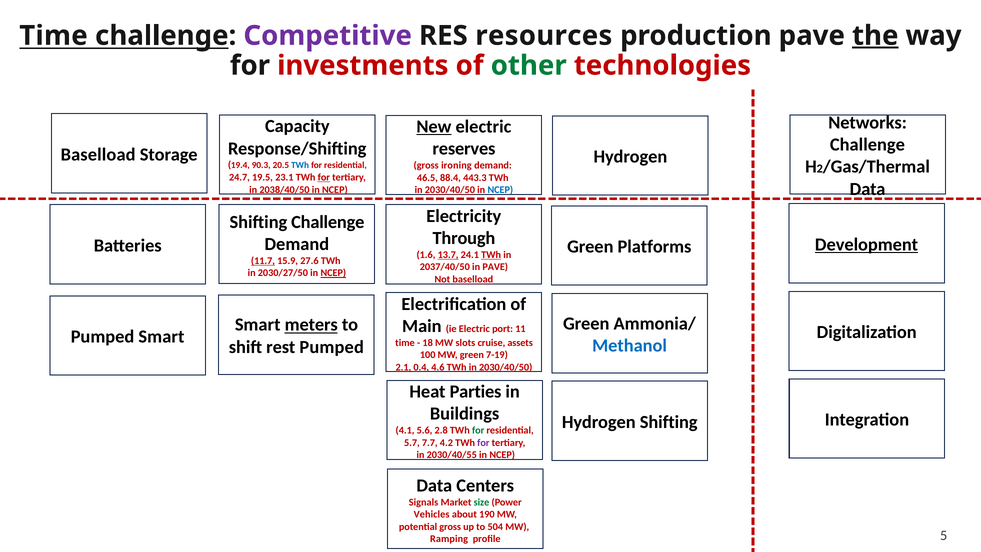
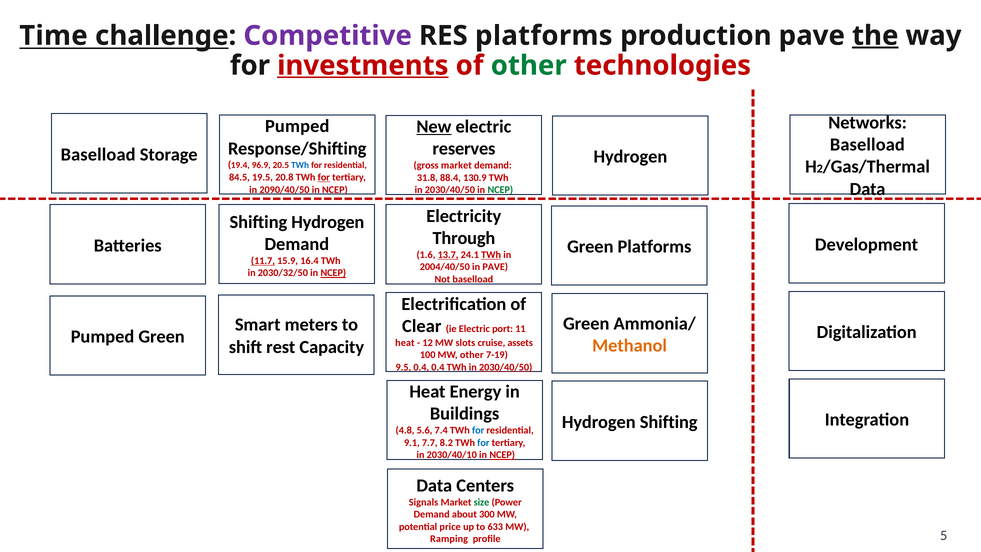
RES resources: resources -> platforms
investments underline: none -> present
Capacity at (297, 126): Capacity -> Pumped
Challenge at (867, 145): Challenge -> Baselload
90.3: 90.3 -> 96.9
gross ironing: ironing -> market
24.7: 24.7 -> 84.5
23.1: 23.1 -> 20.8
46.5: 46.5 -> 31.8
443.3: 443.3 -> 130.9
2038/40/50: 2038/40/50 -> 2090/40/50
2030/40/50 at (450, 190) underline: present -> none
NCEP at (500, 190) colour: blue -> green
Shifting Challenge: Challenge -> Hydrogen
Development underline: present -> none
27.6: 27.6 -> 16.4
2037/40/50: 2037/40/50 -> 2004/40/50
2030/27/50: 2030/27/50 -> 2030/32/50
baselload at (473, 279) underline: present -> none
meters underline: present -> none
Main: Main -> Clear
Pumped Smart: Smart -> Green
Methanol colour: blue -> orange
time at (405, 343): time -> heat
18: 18 -> 12
rest Pumped: Pumped -> Capacity
MW green: green -> other
2.1: 2.1 -> 9.5
0.4 4.6: 4.6 -> 0.4
2030/40/50 at (506, 367) underline: none -> present
Parties: Parties -> Energy
4.1: 4.1 -> 4.8
2.8: 2.8 -> 7.4
for at (478, 430) colour: green -> blue
5.7: 5.7 -> 9.1
4.2: 4.2 -> 8.2
for at (483, 443) colour: purple -> blue
2030/40/55: 2030/40/55 -> 2030/40/10
NCEP at (502, 455) underline: none -> present
Vehicles at (432, 514): Vehicles -> Demand
190: 190 -> 300
potential gross: gross -> price
504: 504 -> 633
